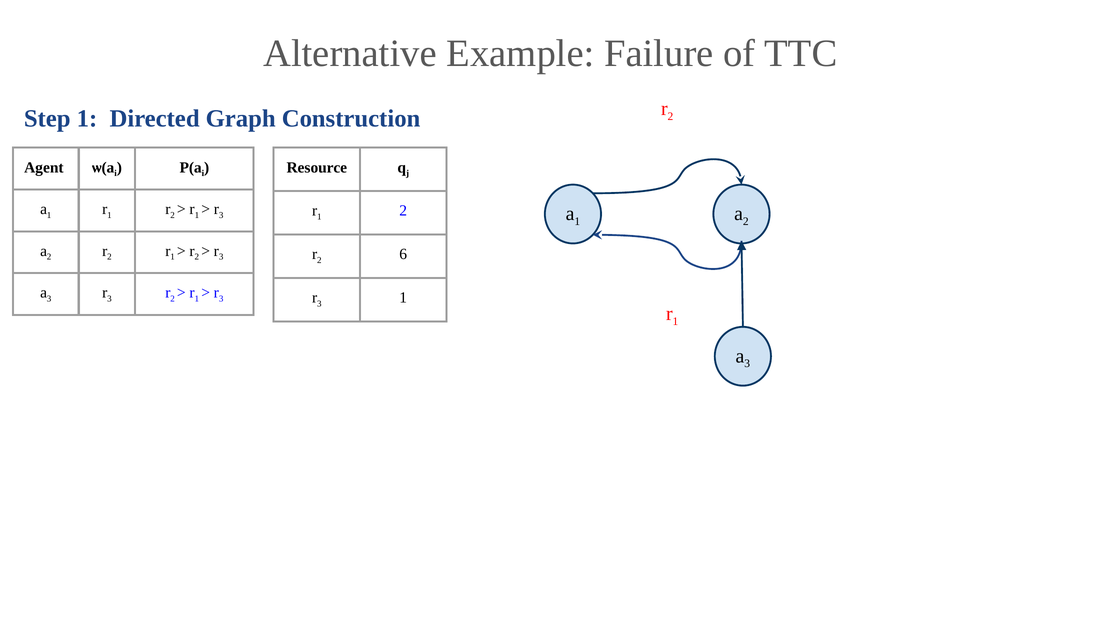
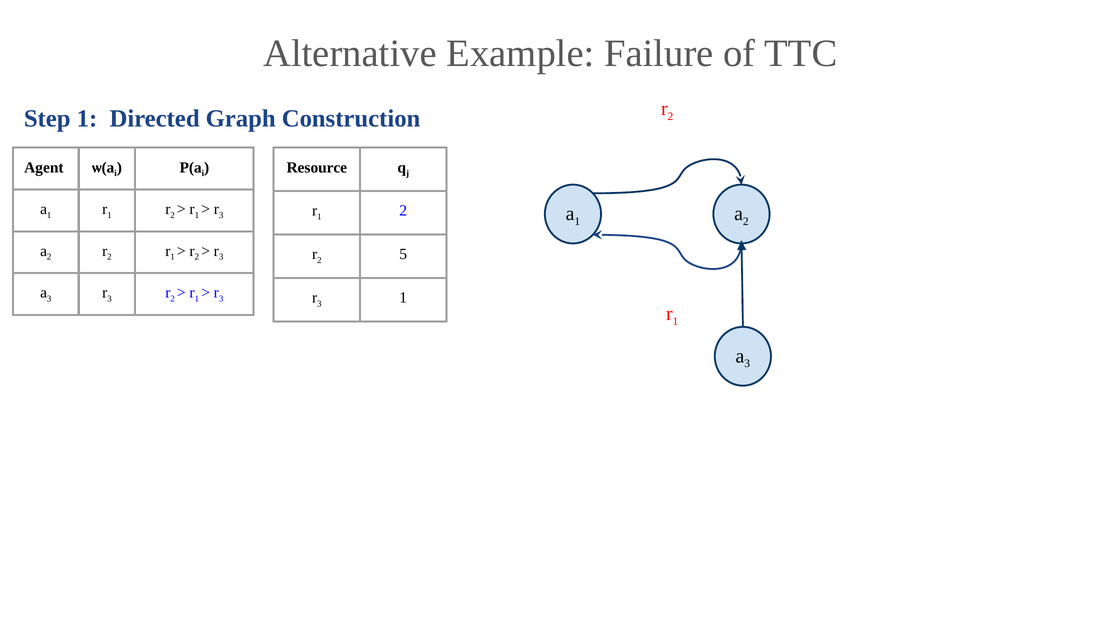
6: 6 -> 5
